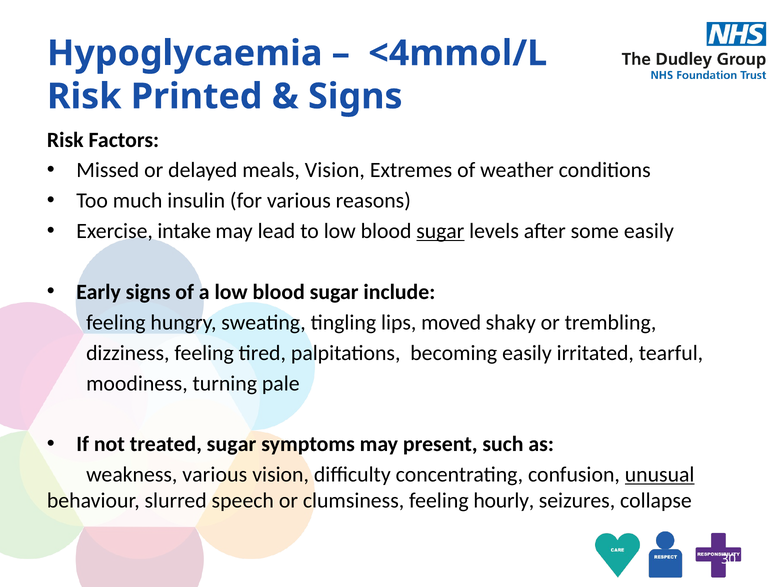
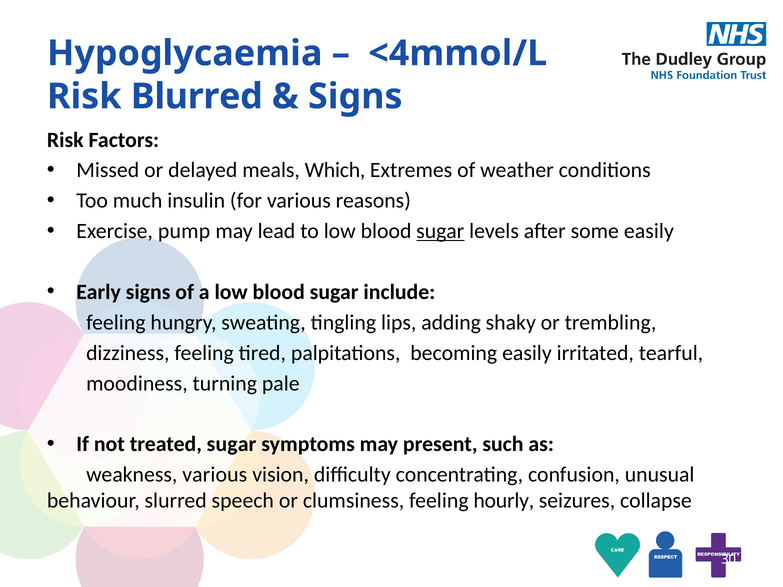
Printed: Printed -> Blurred
meals Vision: Vision -> Which
intake: intake -> pump
moved: moved -> adding
unusual underline: present -> none
